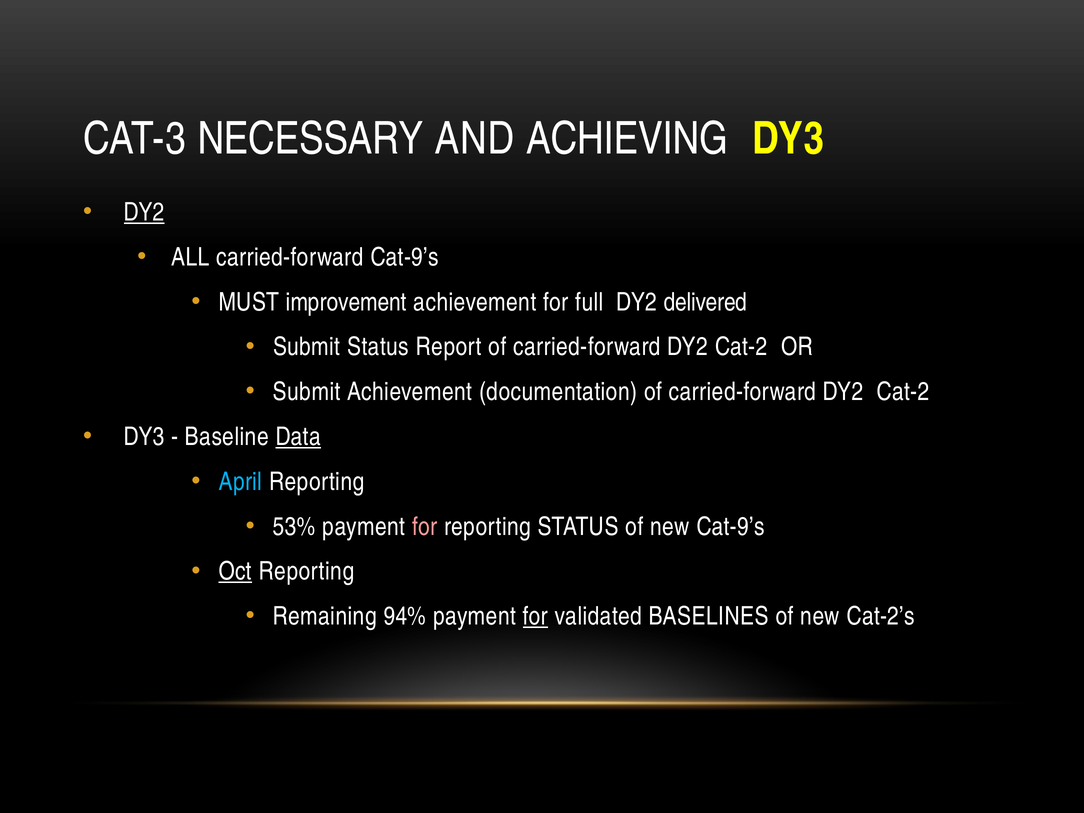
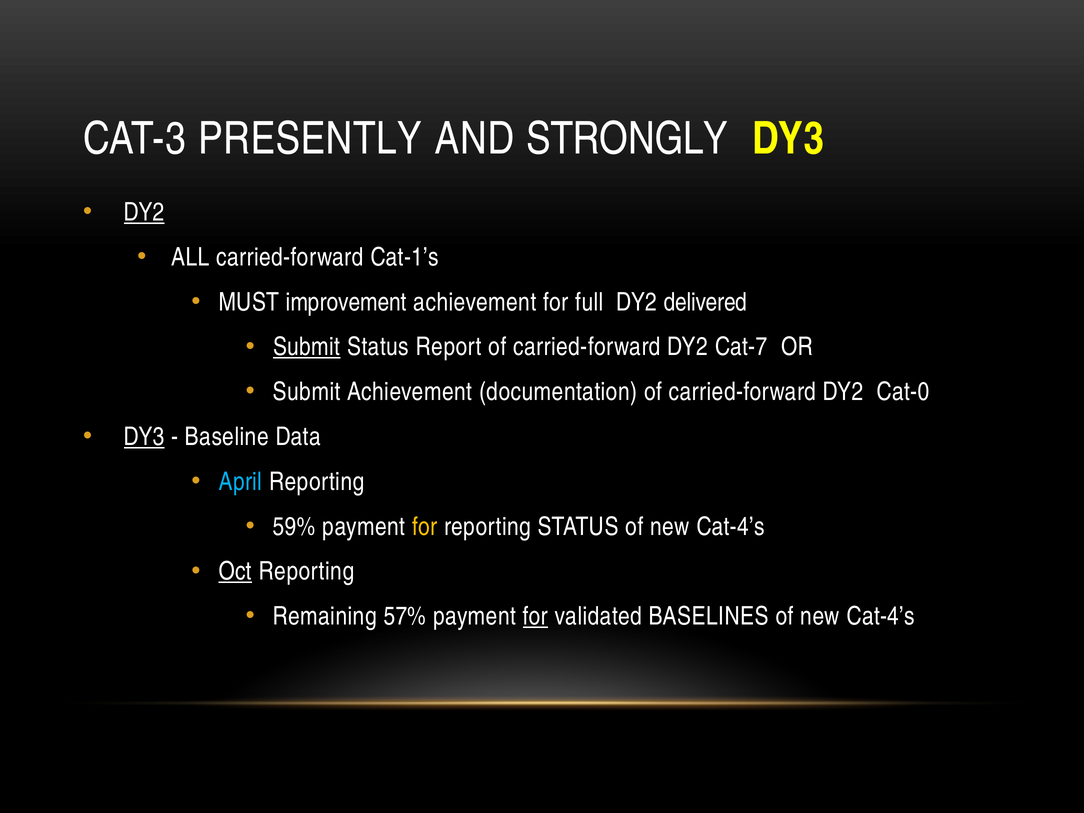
NECESSARY: NECESSARY -> PRESENTLY
ACHIEVING: ACHIEVING -> STRONGLY
carried-forward Cat-9’s: Cat-9’s -> Cat-1’s
Submit at (307, 347) underline: none -> present
Cat-2 at (741, 347): Cat-2 -> Cat-7
Cat-2 at (903, 392): Cat-2 -> Cat-0
DY3 at (144, 437) underline: none -> present
Data underline: present -> none
53%: 53% -> 59%
for at (425, 527) colour: pink -> yellow
STATUS of new Cat-9’s: Cat-9’s -> Cat-4’s
94%: 94% -> 57%
BASELINES of new Cat-2’s: Cat-2’s -> Cat-4’s
